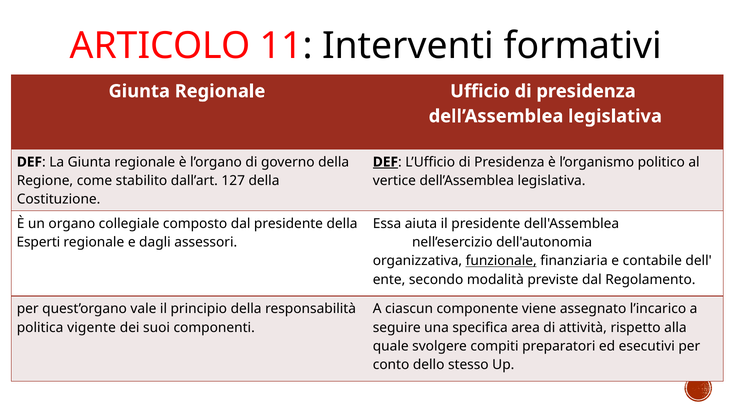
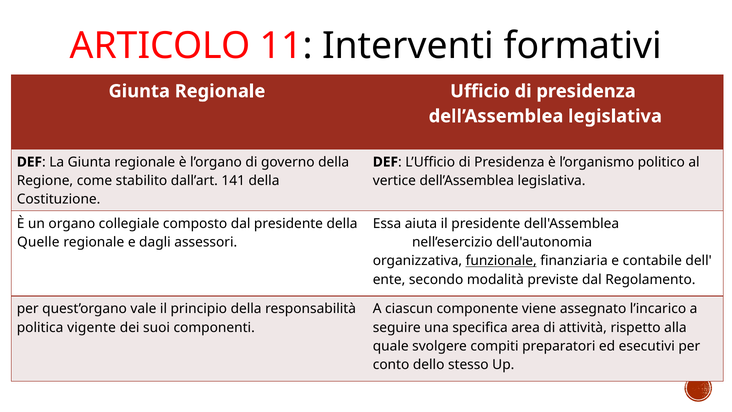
DEF at (385, 162) underline: present -> none
127: 127 -> 141
Esperti: Esperti -> Quelle
